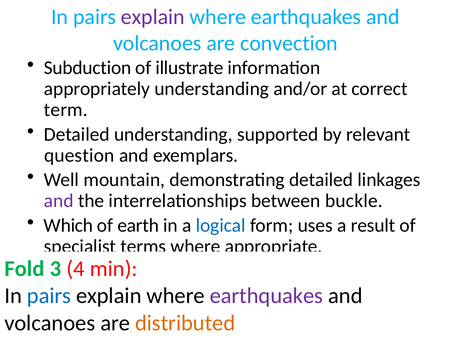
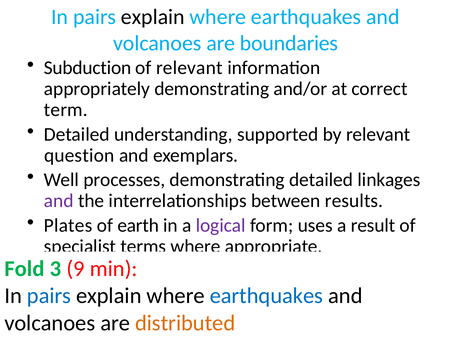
explain at (153, 17) colour: purple -> black
convection: convection -> boundaries
of illustrate: illustrate -> relevant
appropriately understanding: understanding -> demonstrating
mountain: mountain -> processes
buckle: buckle -> results
Which: Which -> Plates
logical colour: blue -> purple
4: 4 -> 9
earthquakes at (266, 296) colour: purple -> blue
